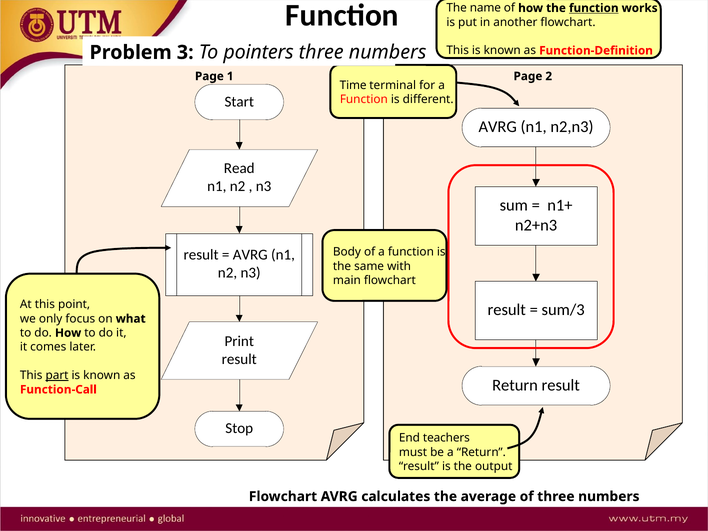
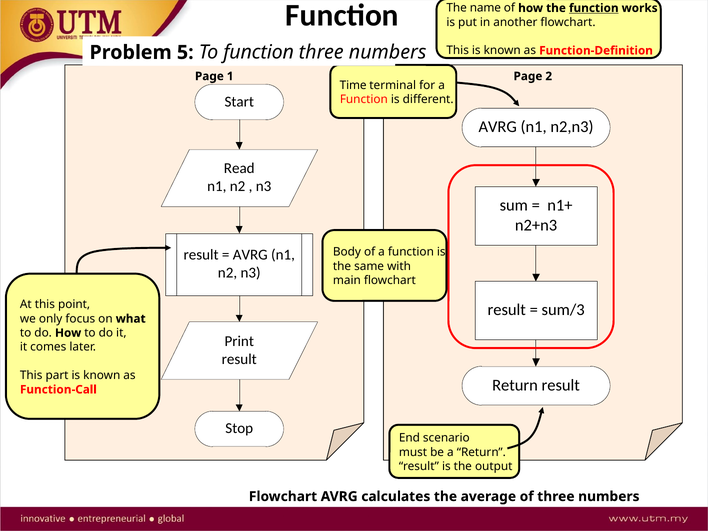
3: 3 -> 5
To pointers: pointers -> function
part underline: present -> none
teachers: teachers -> scenario
